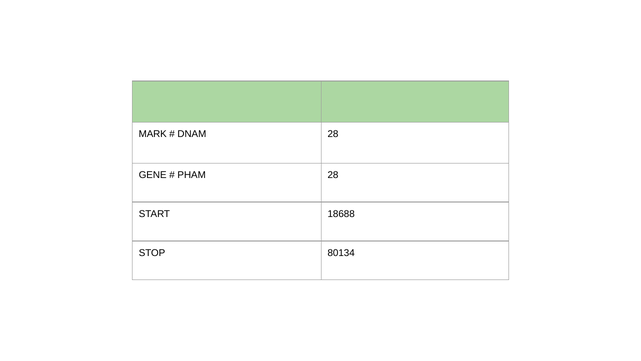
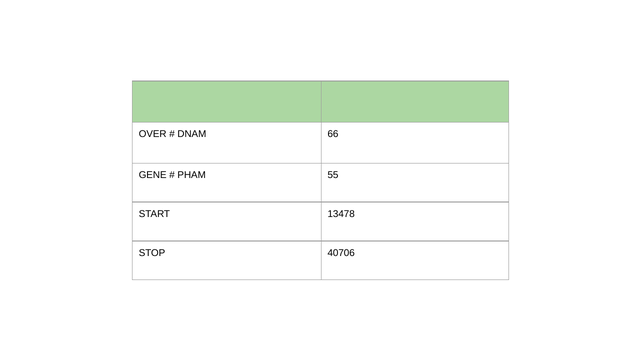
MARK: MARK -> OVER
DNAM 28: 28 -> 66
PHAM 28: 28 -> 55
18688: 18688 -> 13478
80134: 80134 -> 40706
